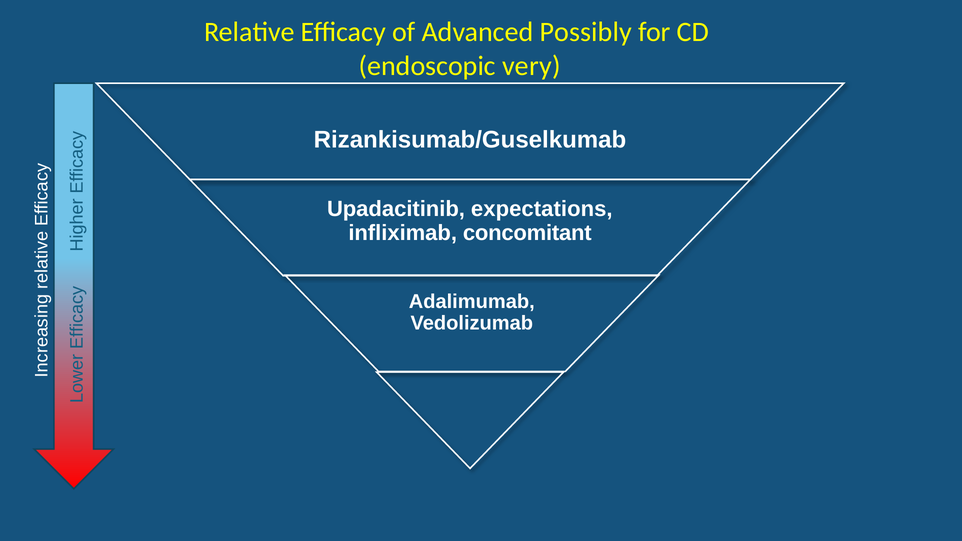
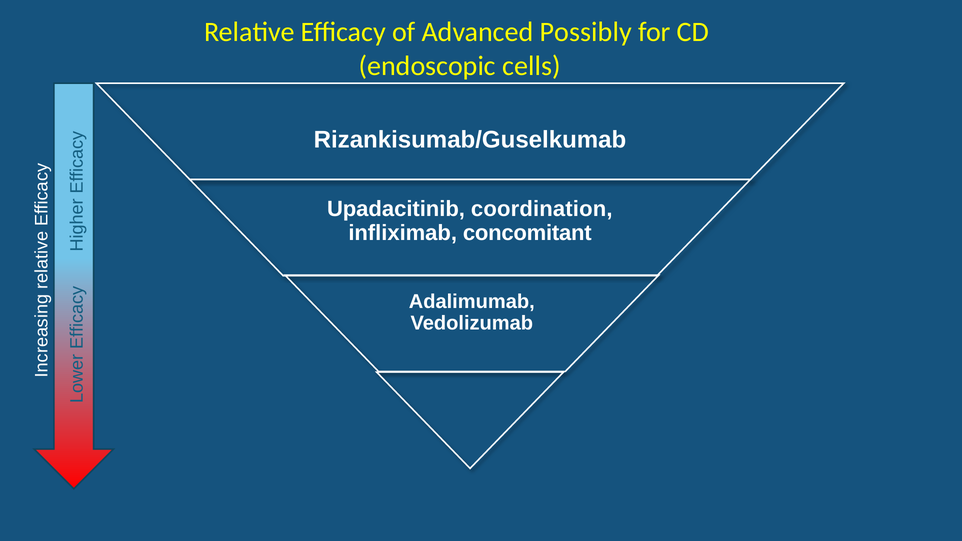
very: very -> cells
expectations: expectations -> coordination
